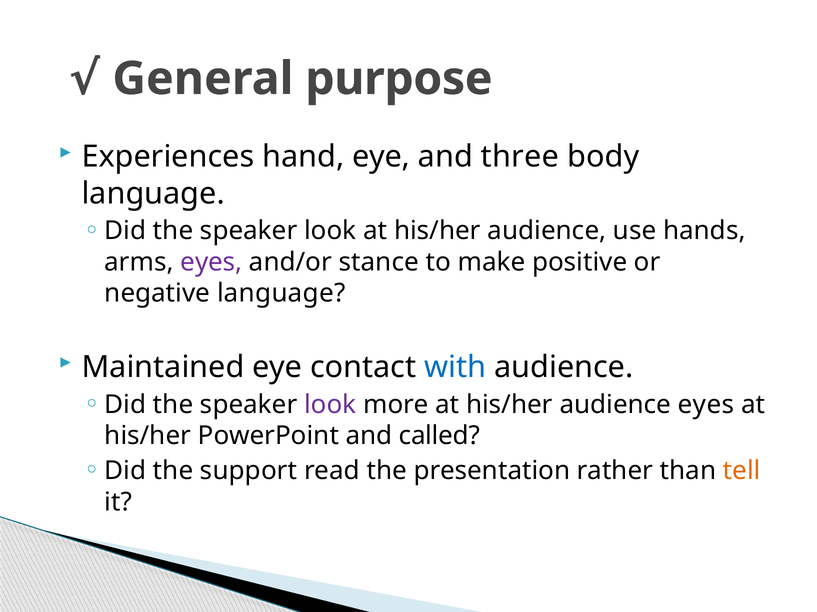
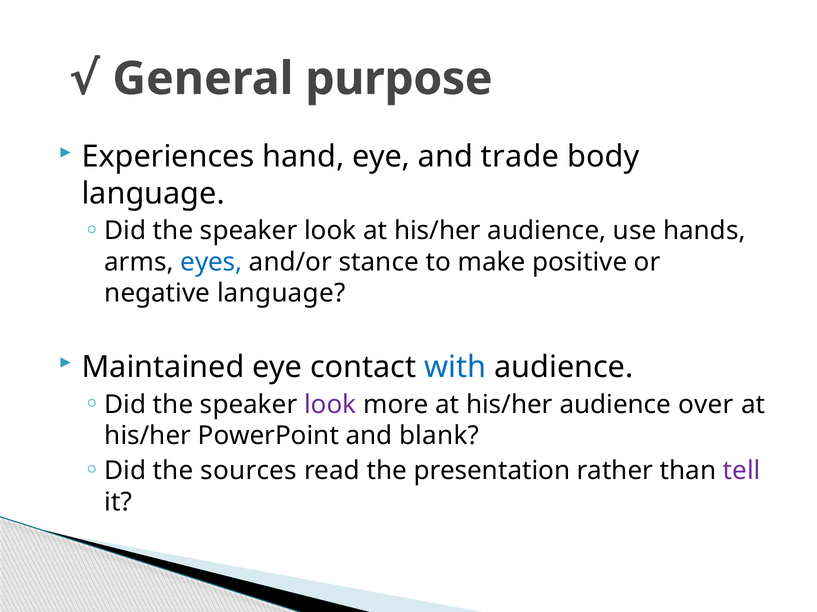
three: three -> trade
eyes at (211, 262) colour: purple -> blue
audience eyes: eyes -> over
called: called -> blank
support: support -> sources
tell colour: orange -> purple
